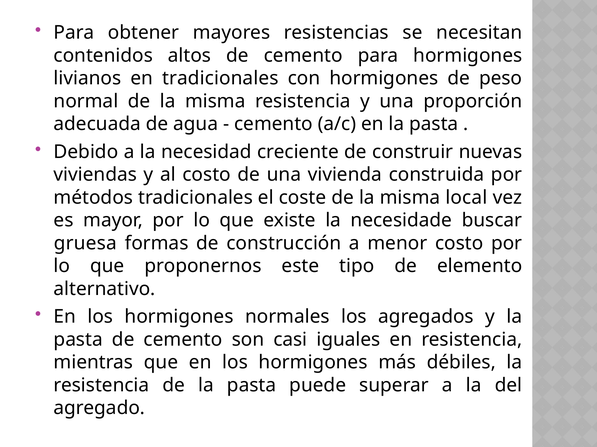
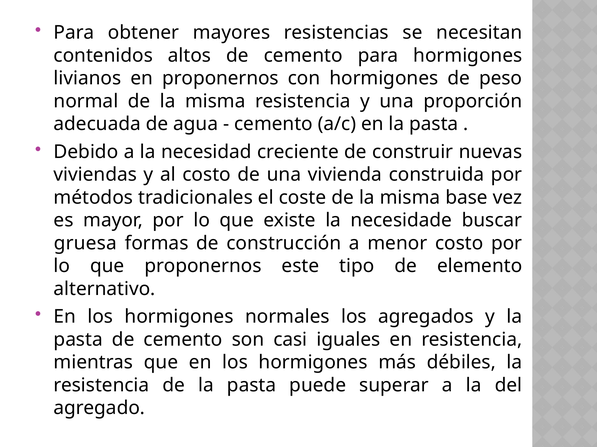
en tradicionales: tradicionales -> proponernos
local: local -> base
